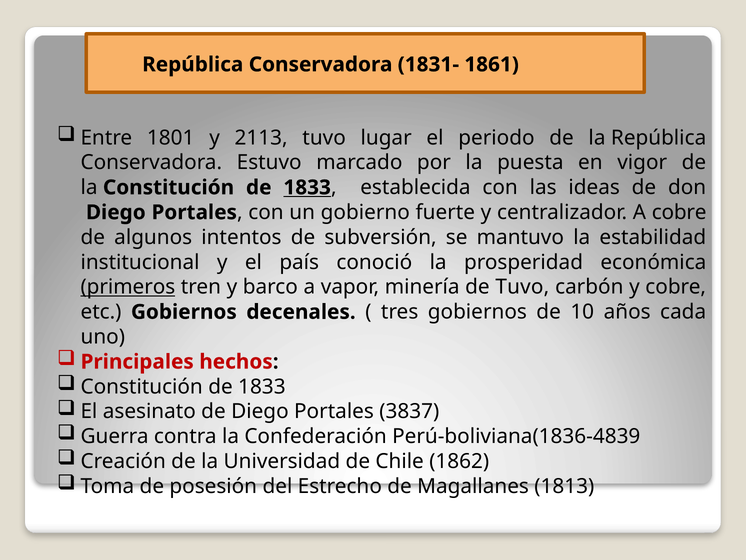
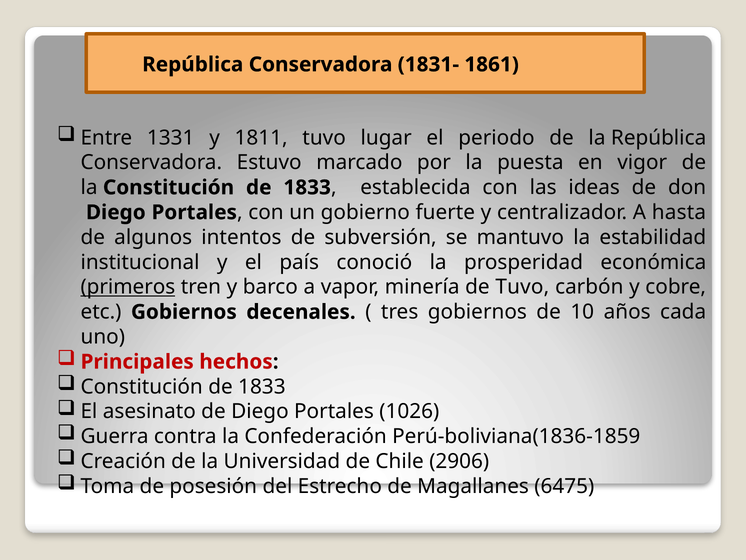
1801: 1801 -> 1331
2113: 2113 -> 1811
1833 at (307, 187) underline: present -> none
A cobre: cobre -> hasta
3837: 3837 -> 1026
Perú-boliviana(1836-4839: Perú-boliviana(1836-4839 -> Perú-boliviana(1836-1859
1862: 1862 -> 2906
1813: 1813 -> 6475
